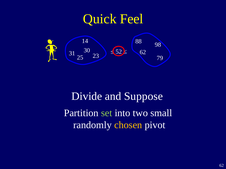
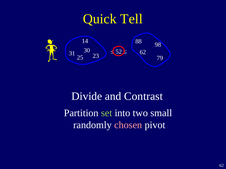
Feel: Feel -> Tell
Suppose: Suppose -> Contrast
chosen colour: yellow -> pink
